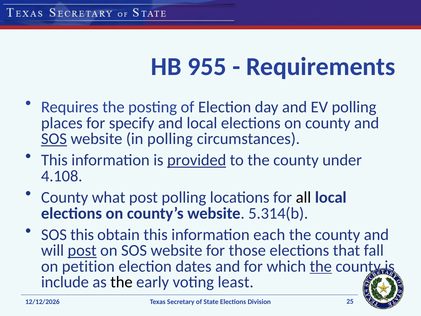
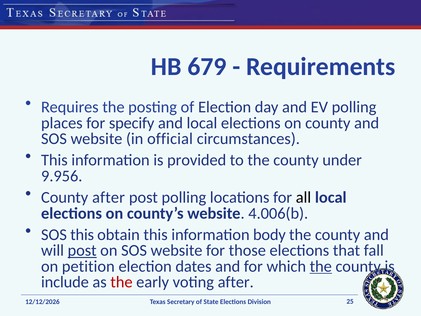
955: 955 -> 679
SOS at (54, 139) underline: present -> none
in polling: polling -> official
provided underline: present -> none
4.108: 4.108 -> 9.956
County what: what -> after
5.314(b: 5.314(b -> 4.006(b
each: each -> body
the at (121, 282) colour: black -> red
voting least: least -> after
